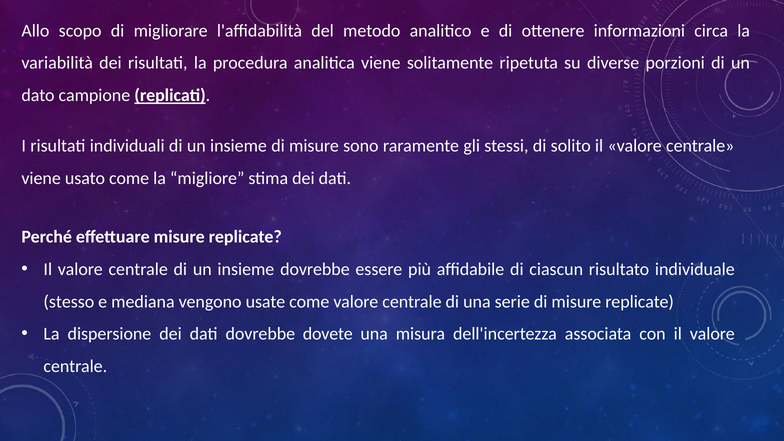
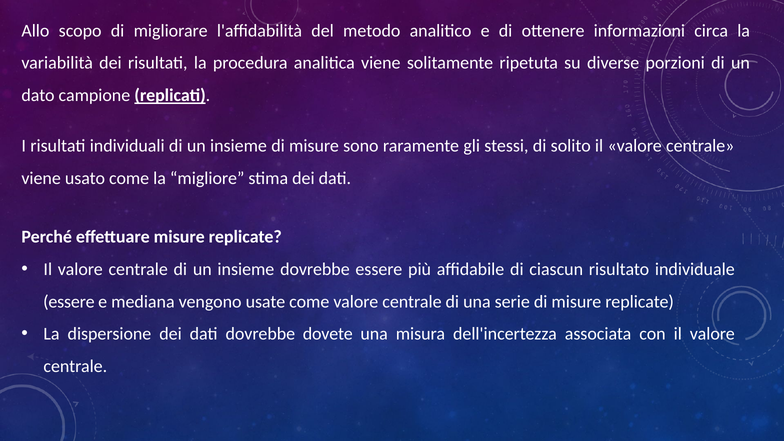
stesso at (69, 302): stesso -> essere
